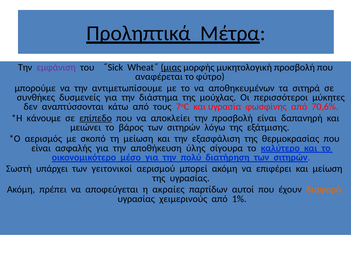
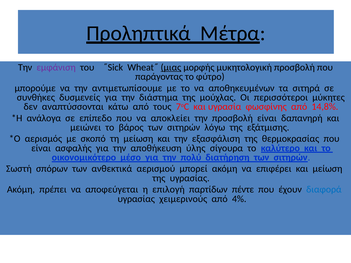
αναφέρεται: αναφέρεται -> παράγοντας
70,6%: 70,6% -> 14,8%
κάνουμε: κάνουμε -> ανάλογα
επίπεδο underline: present -> none
υπάρχει: υπάρχει -> σπόρων
γειτονικοί: γειτονικοί -> ανθεκτικά
ακραίες: ακραίες -> επιλογή
αυτοί: αυτοί -> πέντε
διαφορά colour: orange -> blue
1%: 1% -> 4%
